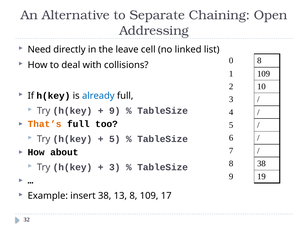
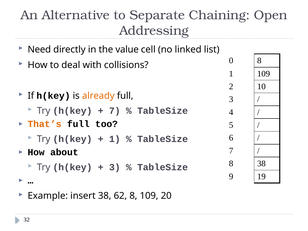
leave: leave -> value
already colour: blue -> orange
9 at (115, 111): 9 -> 7
5 at (115, 139): 5 -> 1
13: 13 -> 62
17: 17 -> 20
